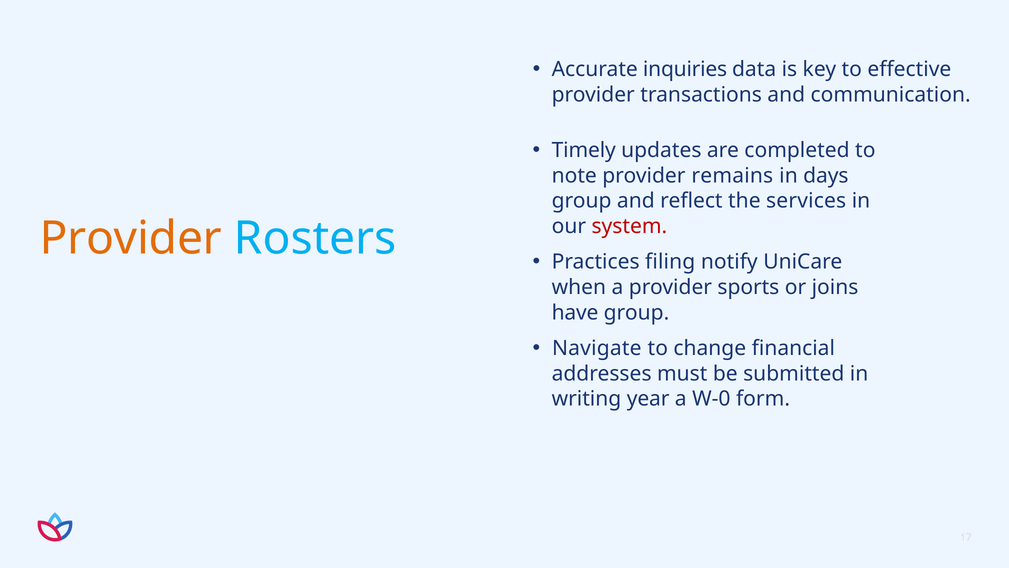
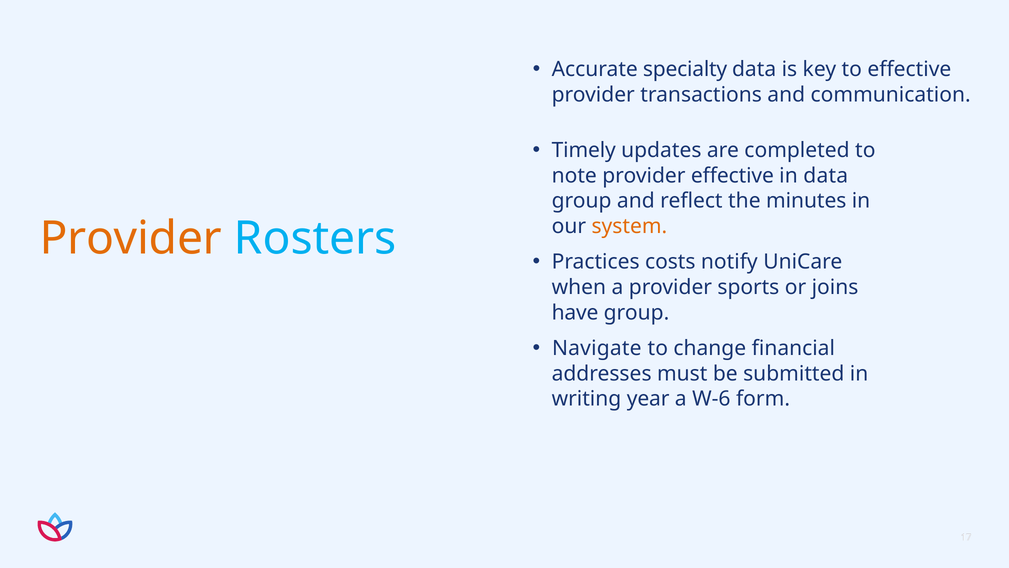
inquiries: inquiries -> specialty
provider remains: remains -> effective
in days: days -> data
services: services -> minutes
system colour: red -> orange
filing: filing -> costs
W-0: W-0 -> W-6
